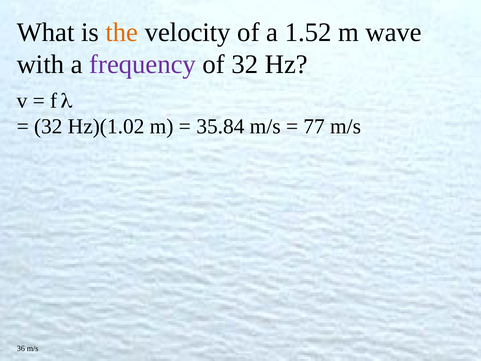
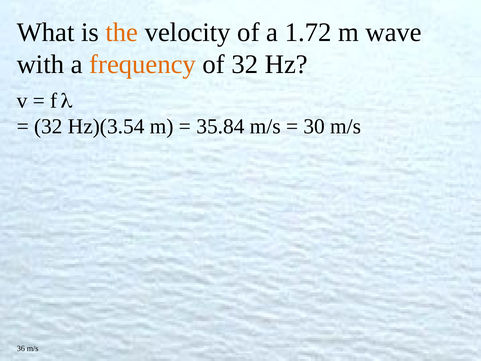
1.52: 1.52 -> 1.72
frequency colour: purple -> orange
Hz)(1.02: Hz)(1.02 -> Hz)(3.54
77: 77 -> 30
